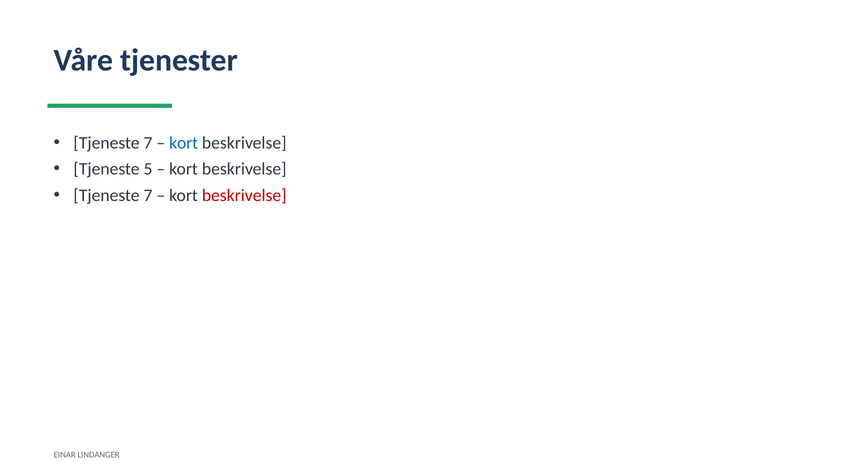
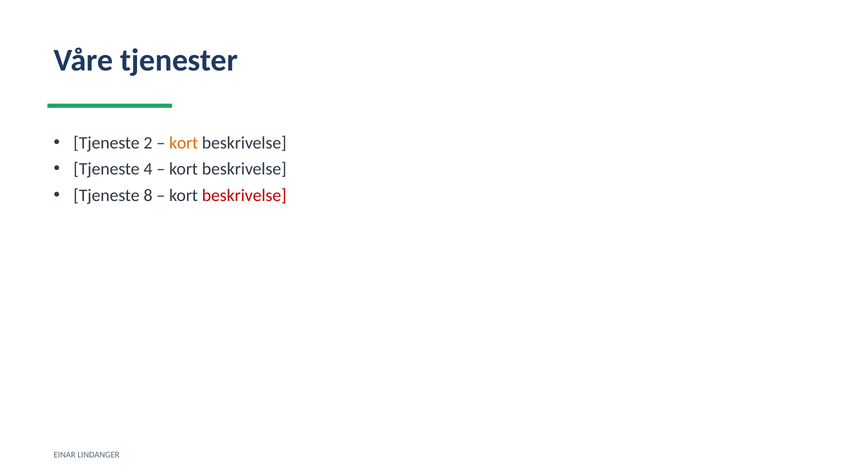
7 at (148, 143): 7 -> 2
kort at (184, 143) colour: blue -> orange
5: 5 -> 4
7 at (148, 196): 7 -> 8
